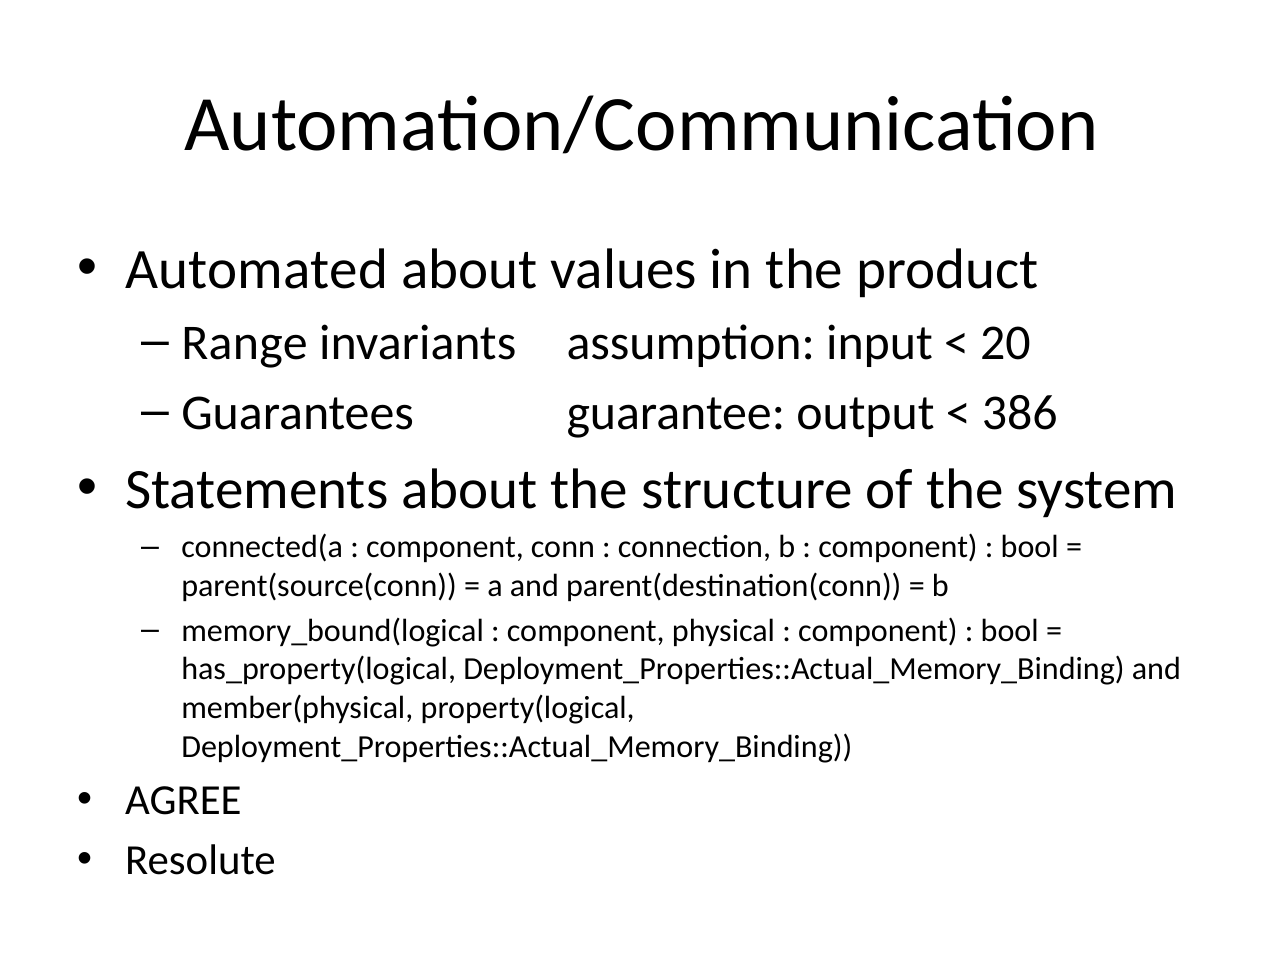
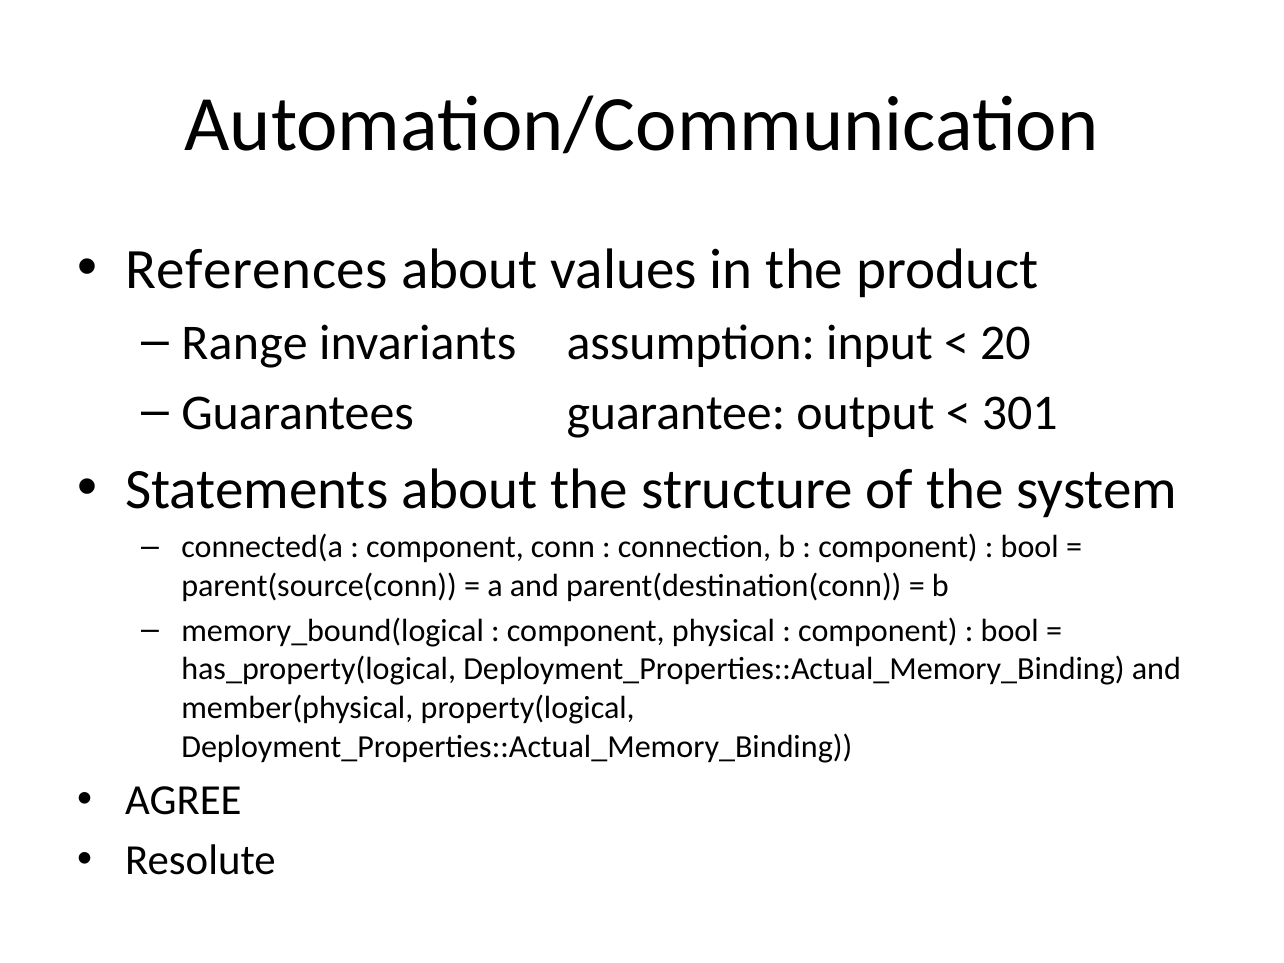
Automated: Automated -> References
386: 386 -> 301
